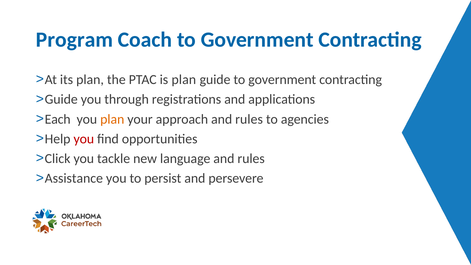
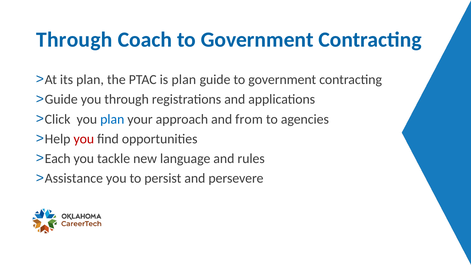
Program at (74, 40): Program -> Through
Each: Each -> Click
plan at (112, 119) colour: orange -> blue
approach and rules: rules -> from
Click: Click -> Each
